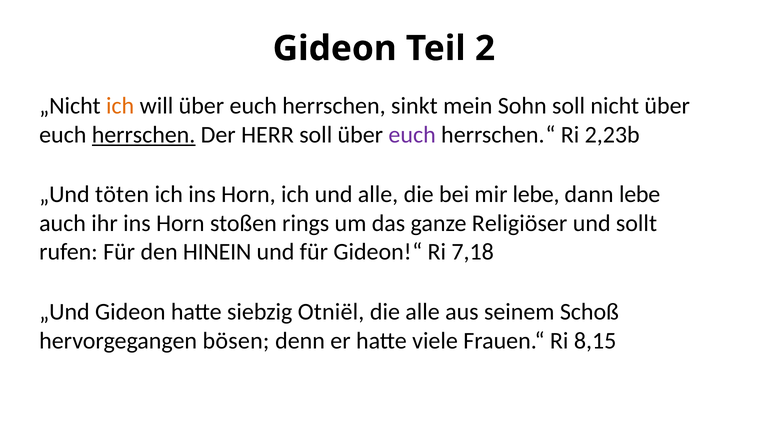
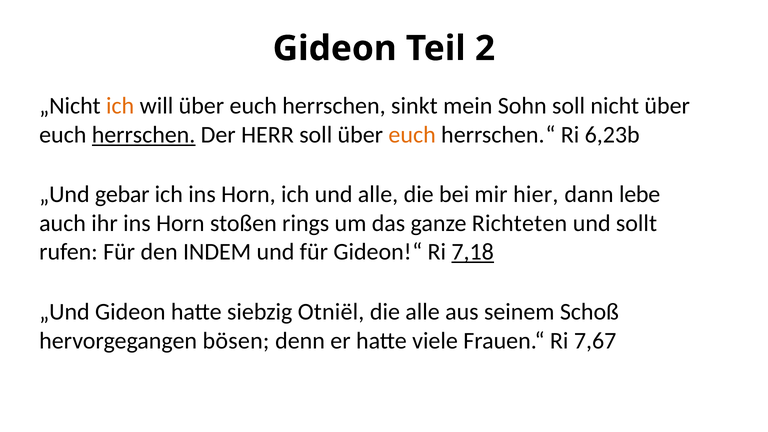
euch at (412, 135) colour: purple -> orange
2,23b: 2,23b -> 6,23b
töten: töten -> gebar
mir lebe: lebe -> hier
Religiöser: Religiöser -> Richteten
HINEIN: HINEIN -> INDEM
7,18 underline: none -> present
8,15: 8,15 -> 7,67
